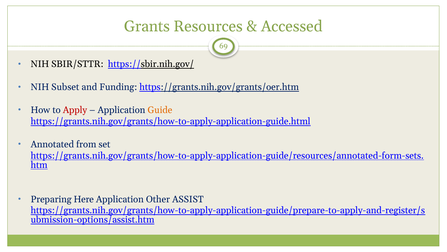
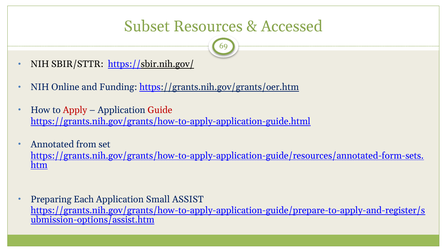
Grants: Grants -> Subset
Subset: Subset -> Online
Guide colour: orange -> red
Here: Here -> Each
Other: Other -> Small
